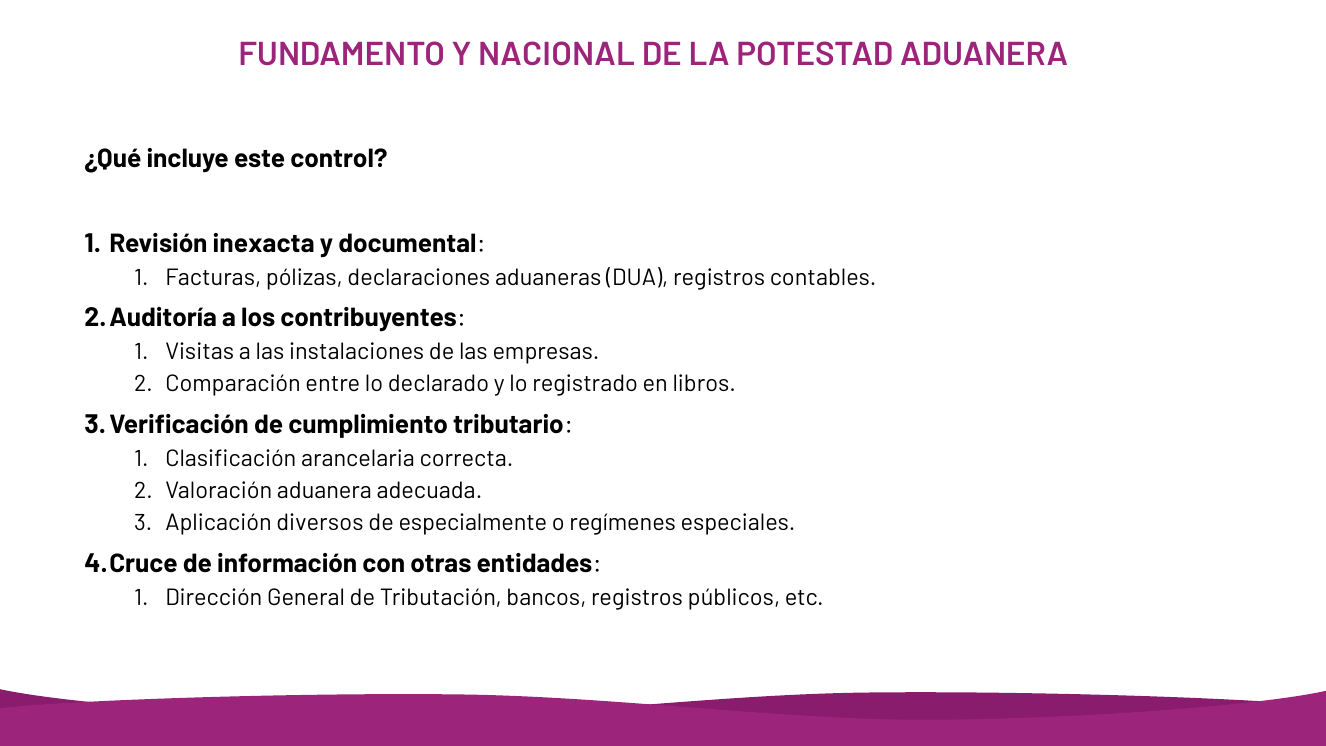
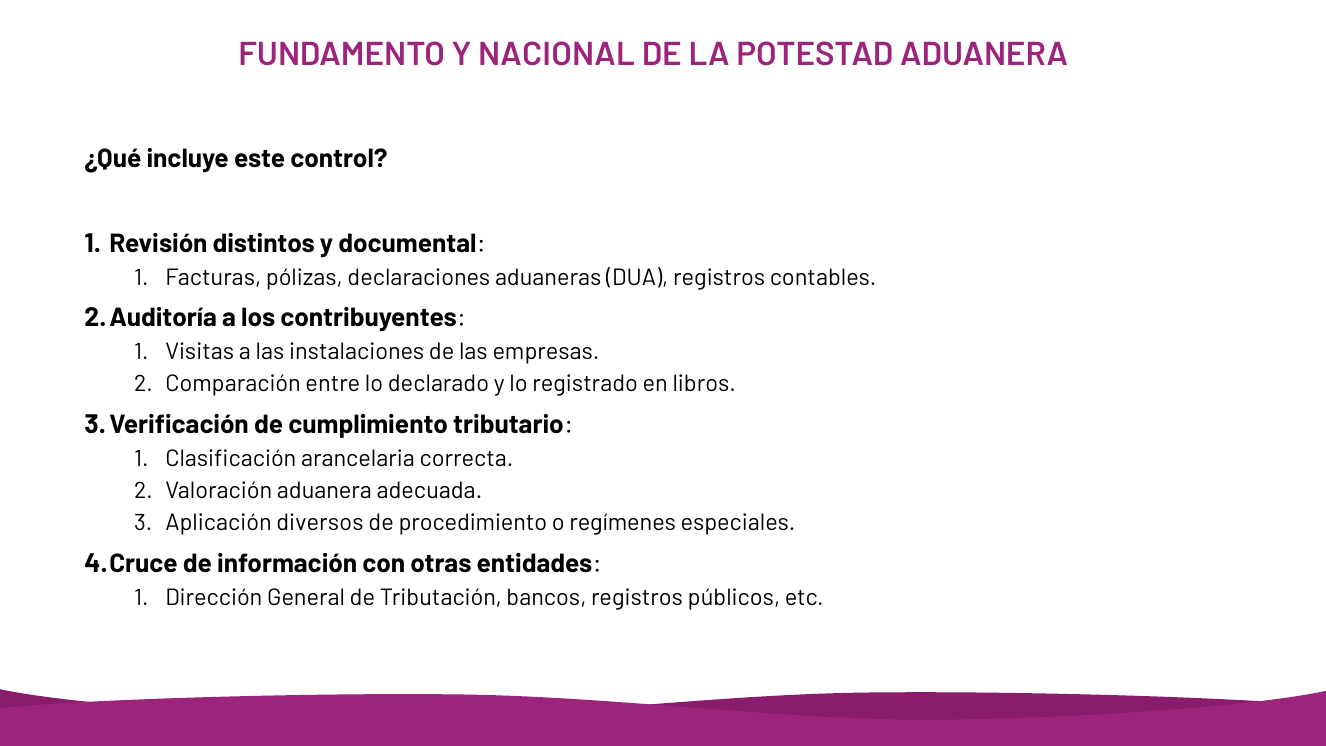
inexacta: inexacta -> distintos
especialmente: especialmente -> procedimiento
